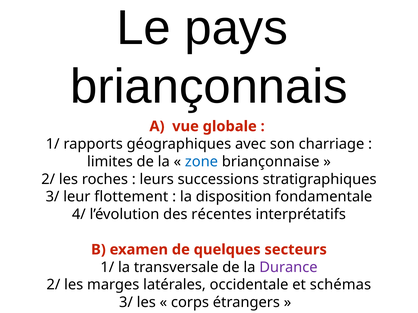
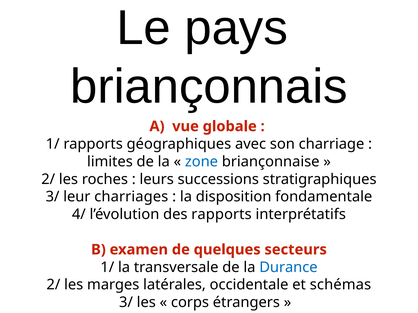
flottement: flottement -> charriages
des récentes: récentes -> rapports
Durance colour: purple -> blue
